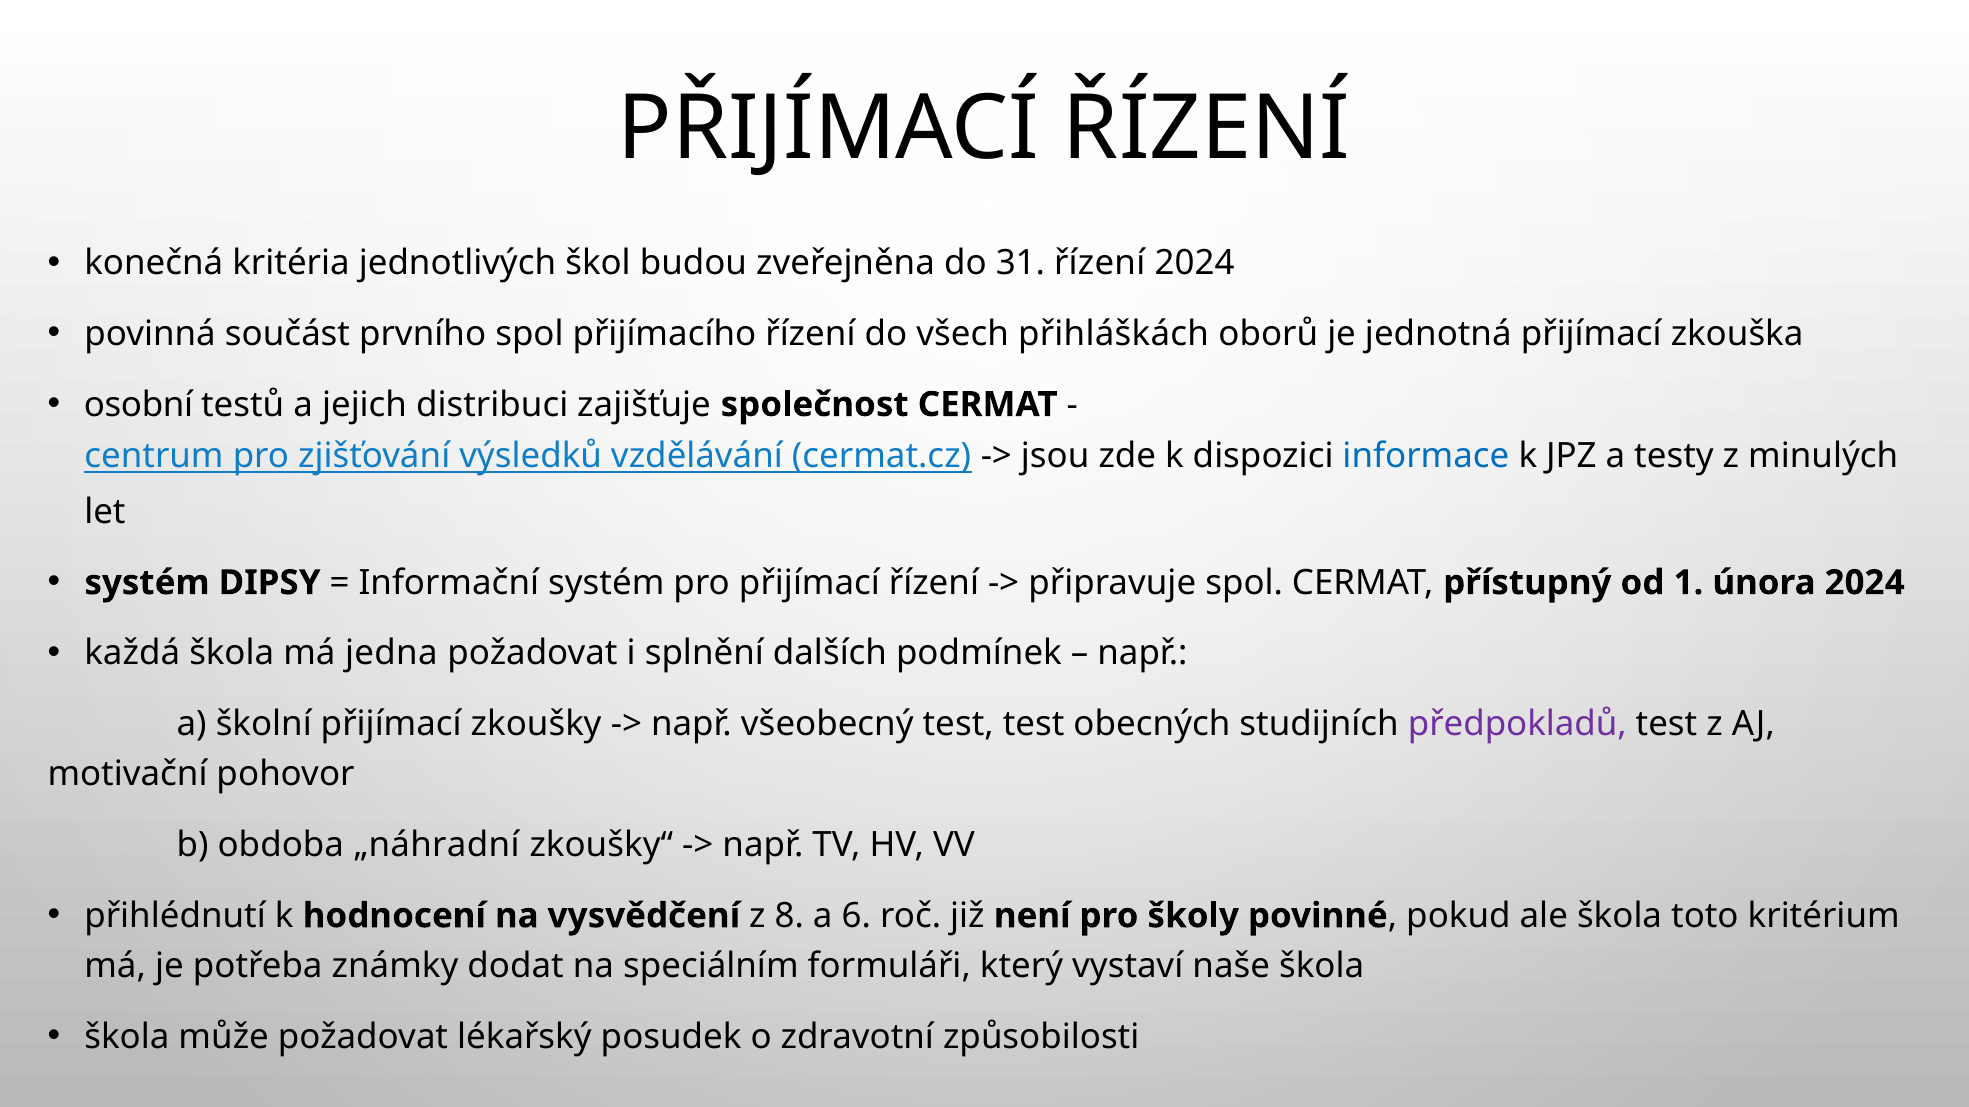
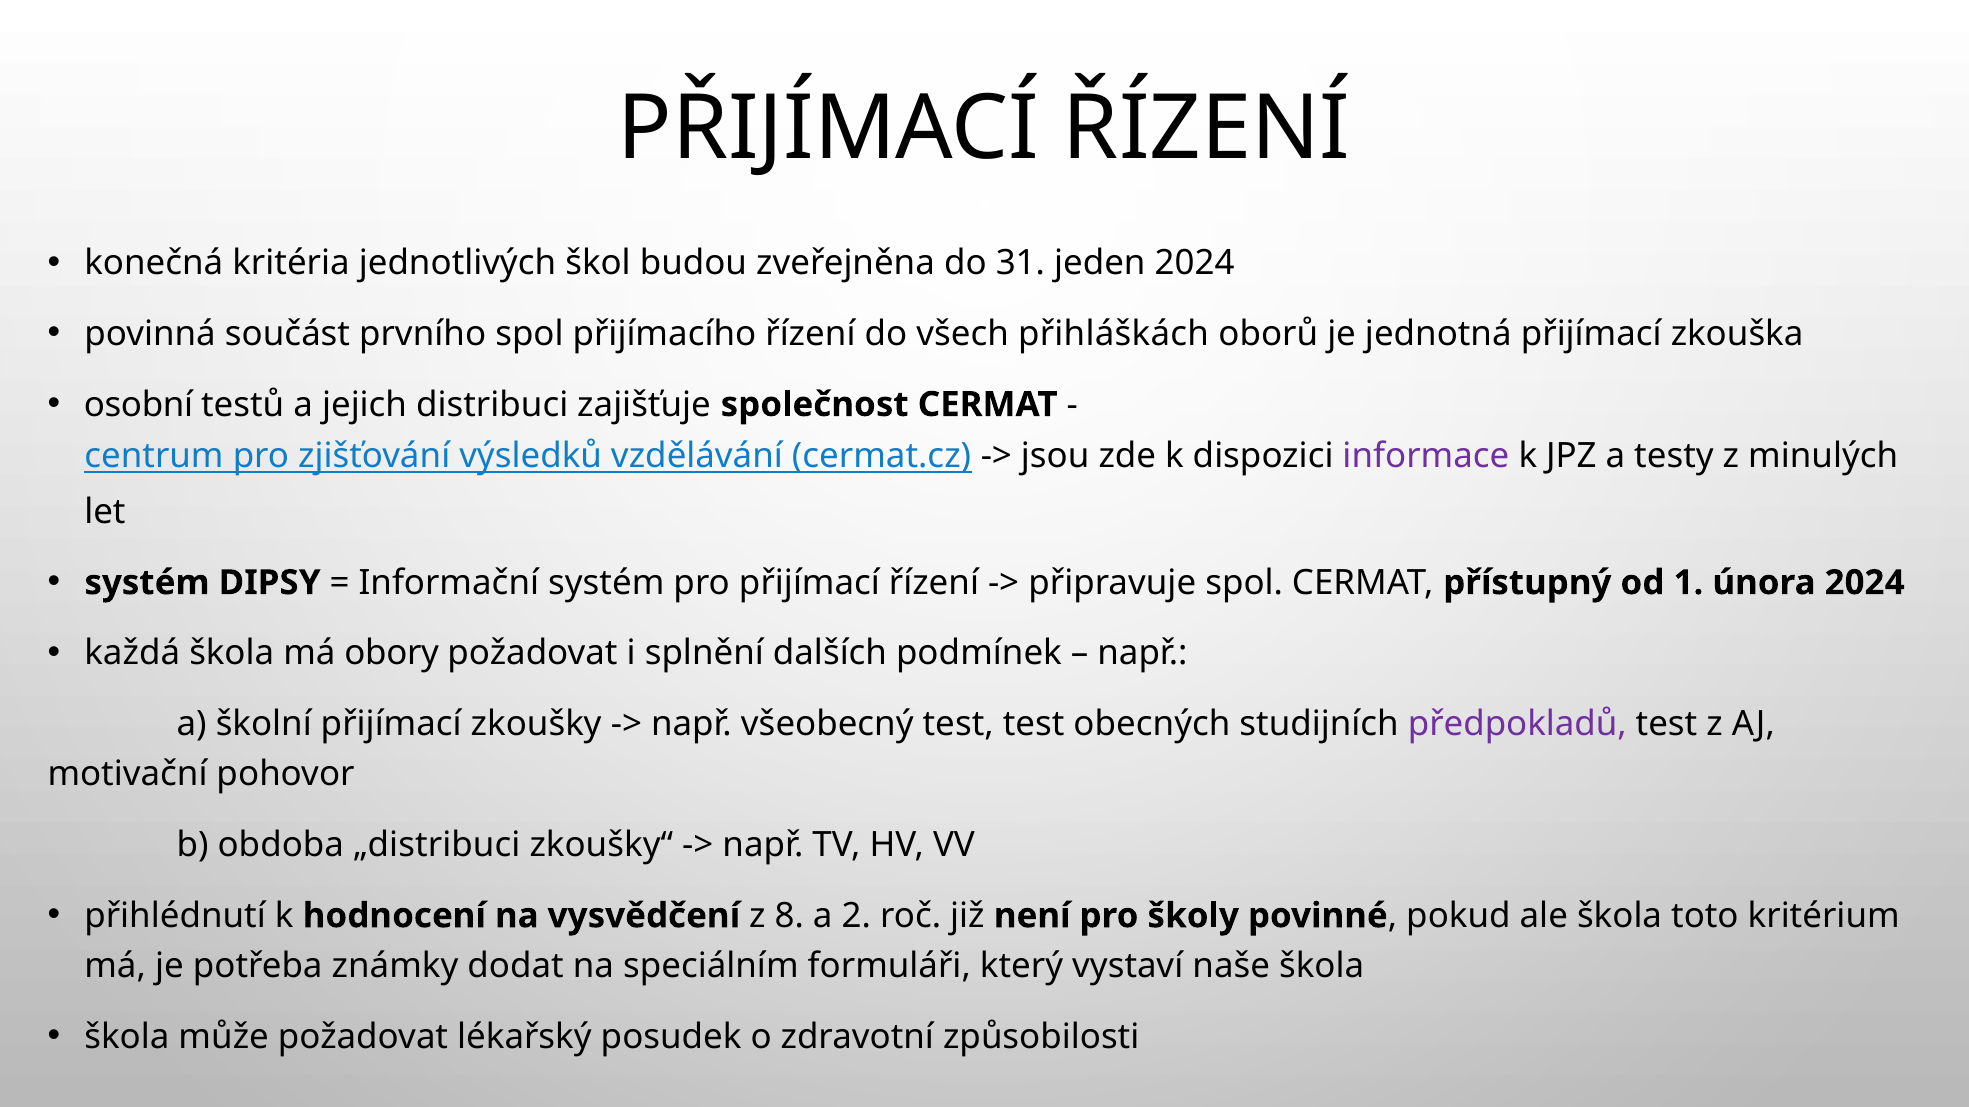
31 řízení: řízení -> jeden
informace colour: blue -> purple
jedna: jedna -> obory
„náhradní: „náhradní -> „distribuci
6: 6 -> 2
